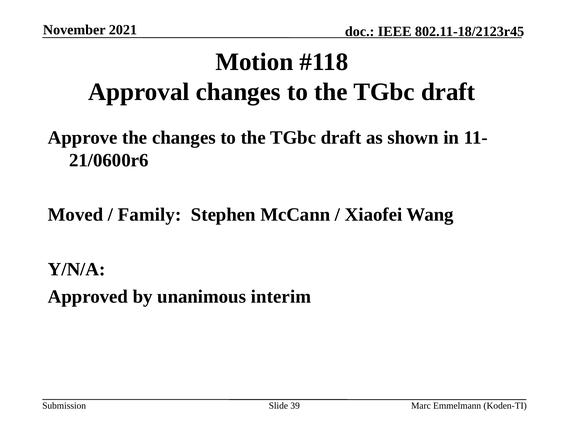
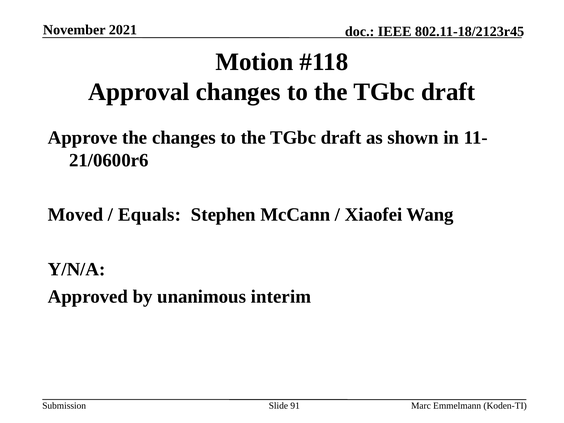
Family: Family -> Equals
39: 39 -> 91
